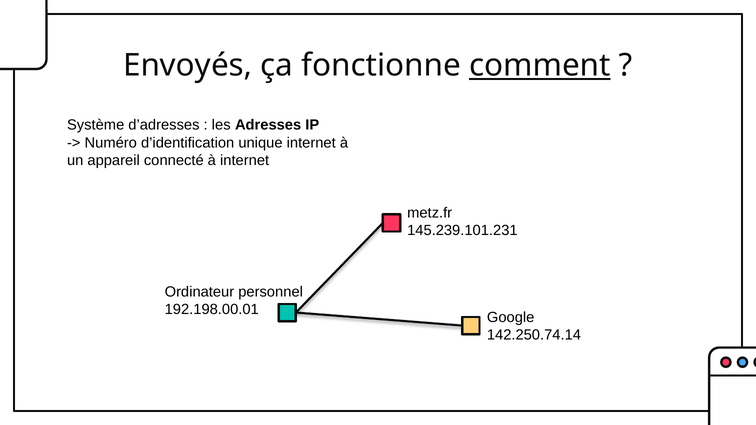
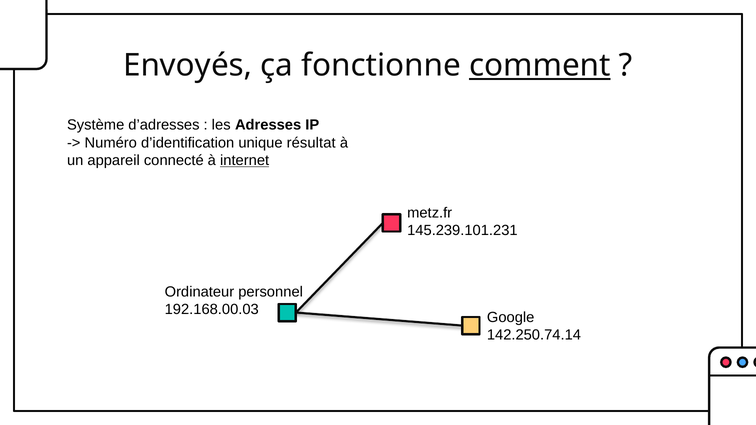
unique internet: internet -> résultat
internet at (245, 161) underline: none -> present
192.198.00.01: 192.198.00.01 -> 192.168.00.03
